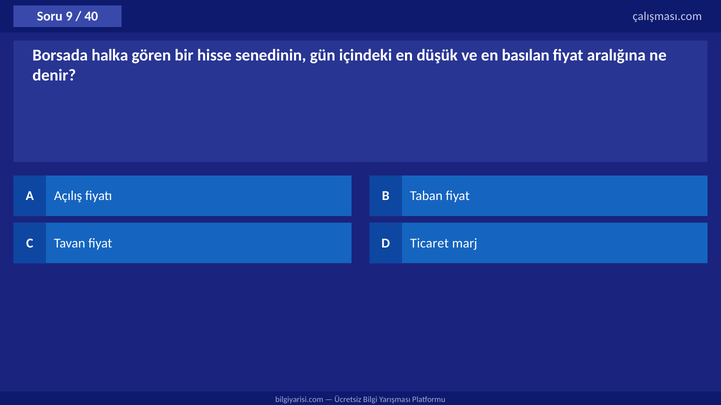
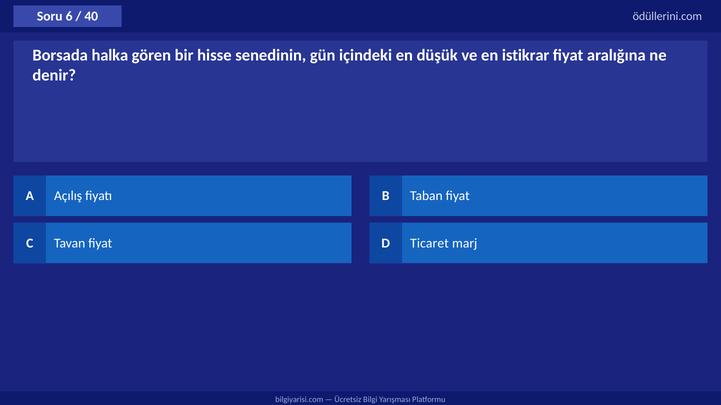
9: 9 -> 6
çalışması.com: çalışması.com -> ödüllerini.com
basılan: basılan -> istikrar
